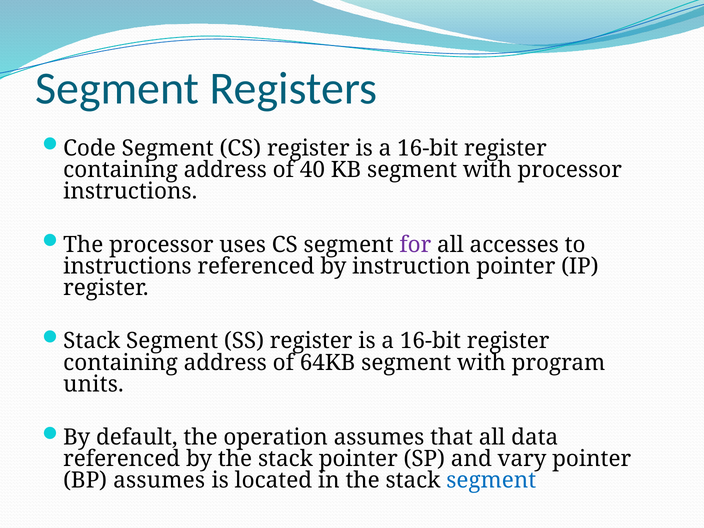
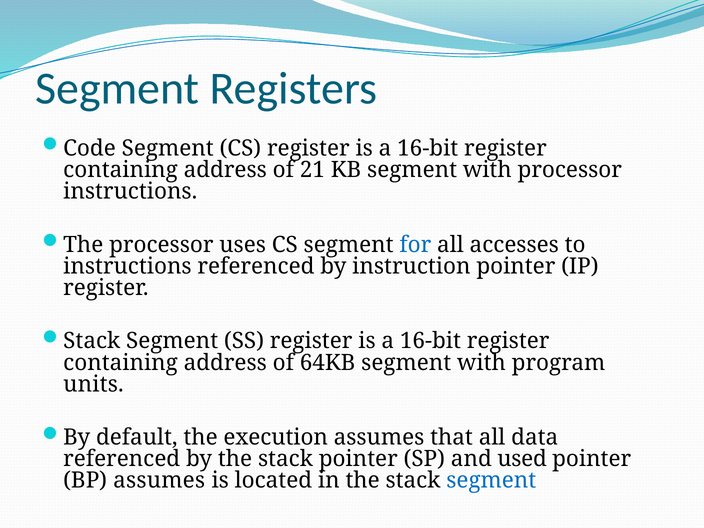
40: 40 -> 21
for colour: purple -> blue
operation: operation -> execution
vary: vary -> used
